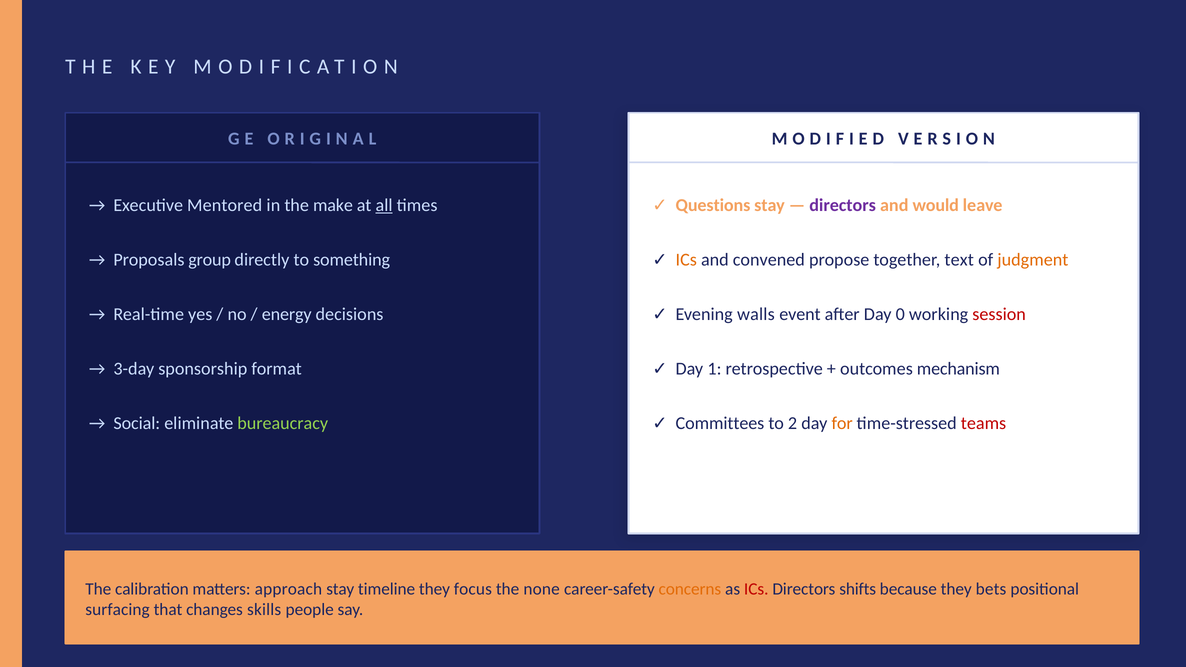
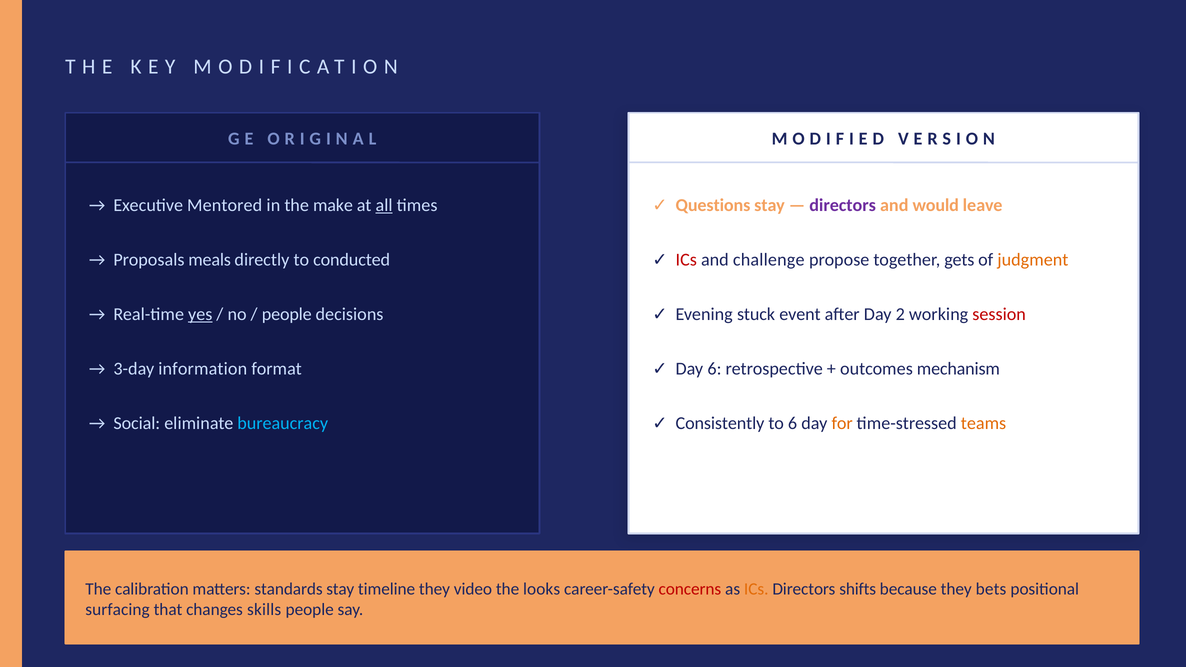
ICs at (686, 260) colour: orange -> red
convened: convened -> challenge
text: text -> gets
group: group -> meals
something: something -> conducted
walls: walls -> stuck
0: 0 -> 2
yes underline: none -> present
energy at (287, 314): energy -> people
Day 1: 1 -> 6
sponsorship: sponsorship -> information
Committees: Committees -> Consistently
to 2: 2 -> 6
teams colour: red -> orange
bureaucracy colour: light green -> light blue
approach: approach -> standards
focus: focus -> video
none: none -> looks
concerns colour: orange -> red
ICs at (756, 589) colour: red -> orange
